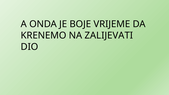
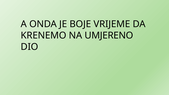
ZALIJEVATI: ZALIJEVATI -> UMJERENO
